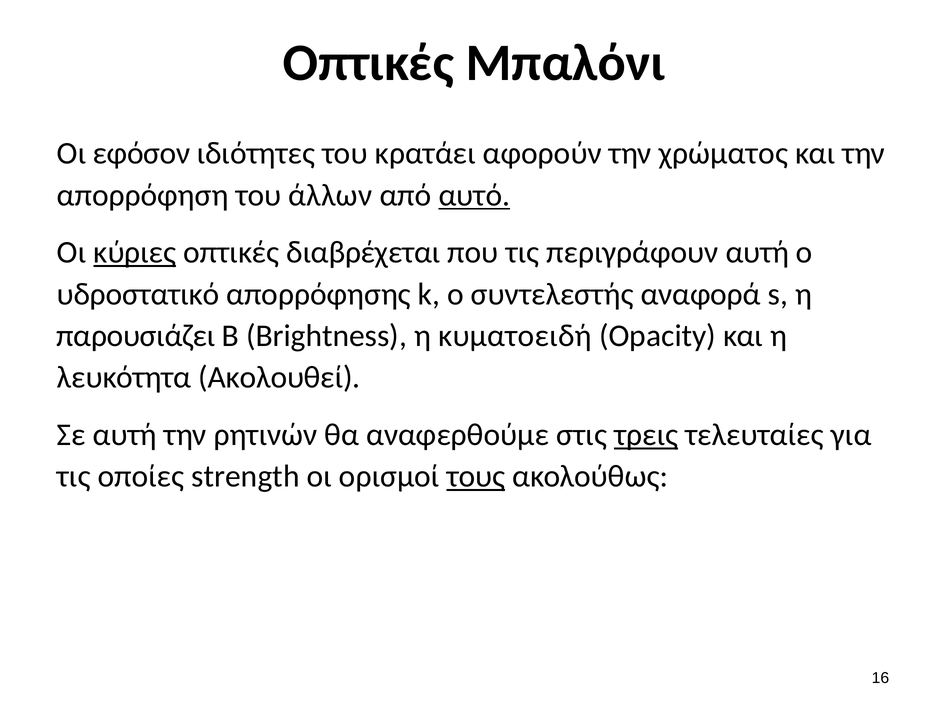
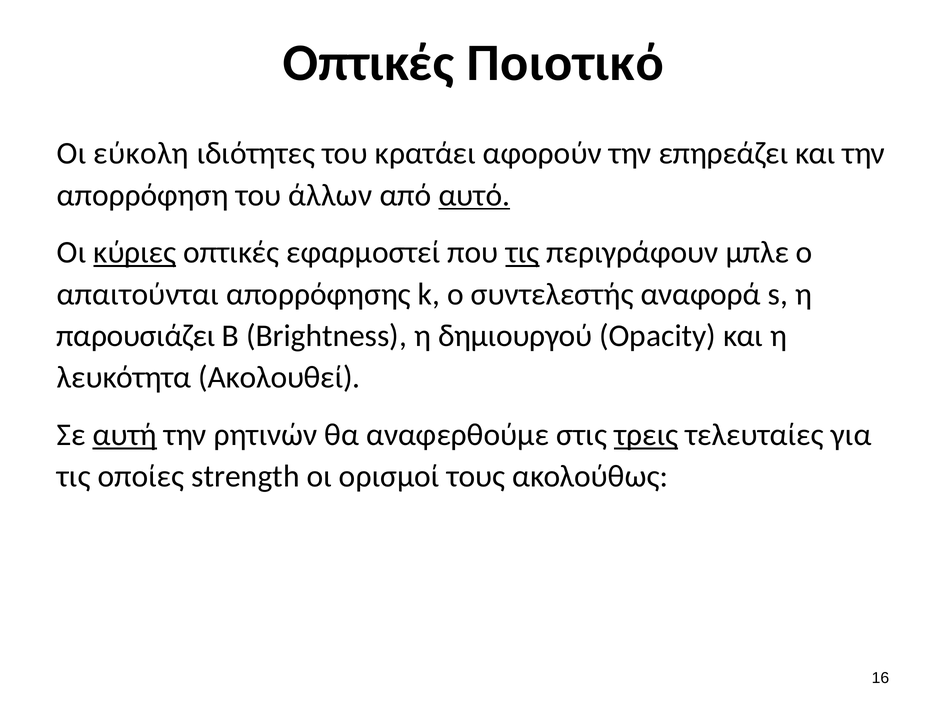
Μπαλόνι: Μπαλόνι -> Ποιοτικό
εφόσον: εφόσον -> εύκολη
χρώματος: χρώματος -> επηρεάζει
διαβρέχεται: διαβρέχεται -> εφαρμοστεί
τις at (522, 252) underline: none -> present
περιγράφουν αυτή: αυτή -> μπλε
υδροστατικό: υδροστατικό -> απαιτούνται
κυματοειδή: κυματοειδή -> δημιουργού
αυτή at (125, 435) underline: none -> present
τους underline: present -> none
